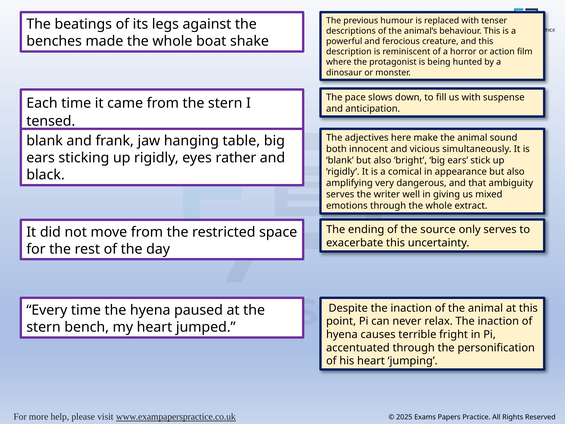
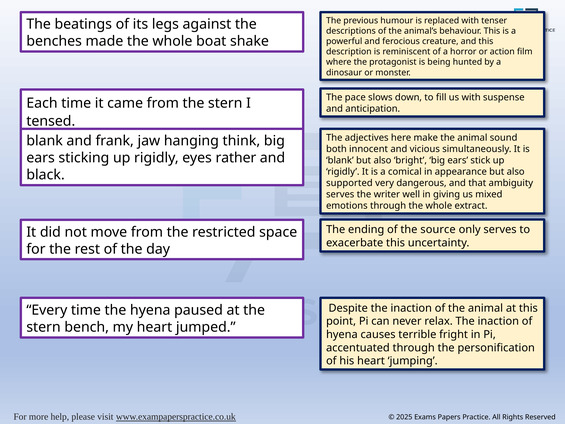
table: table -> think
amplifying: amplifying -> supported
